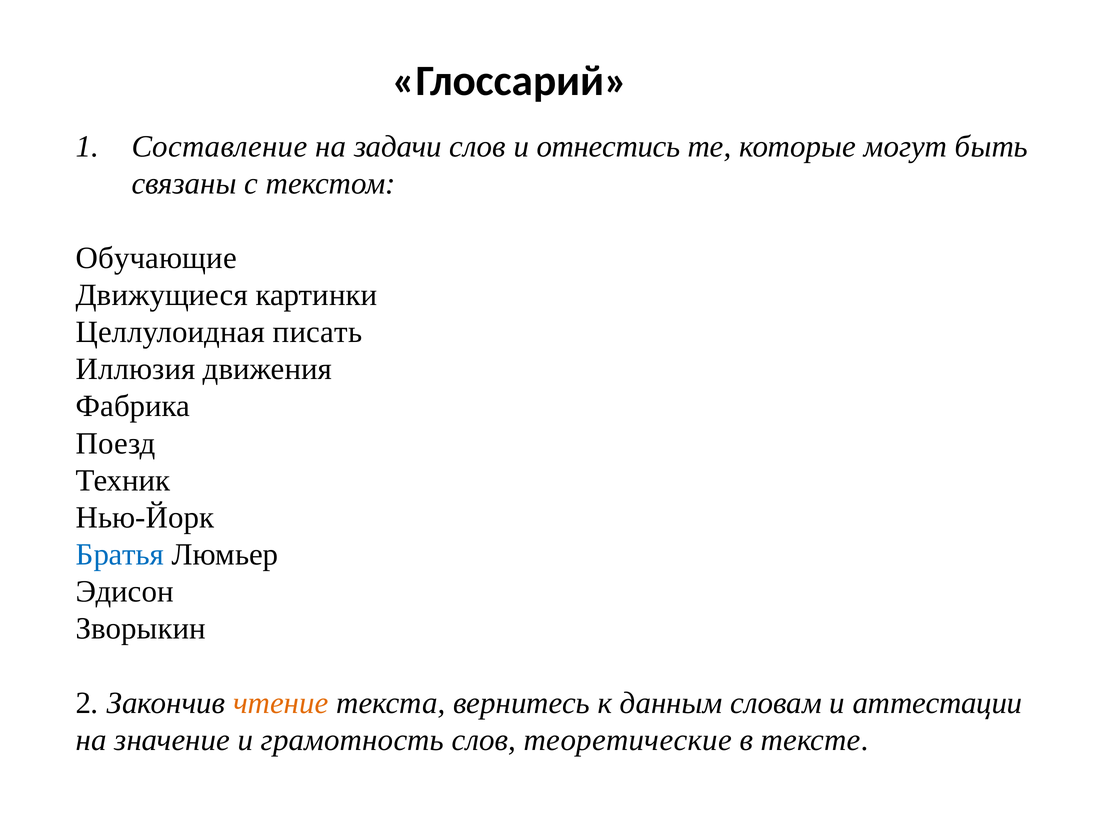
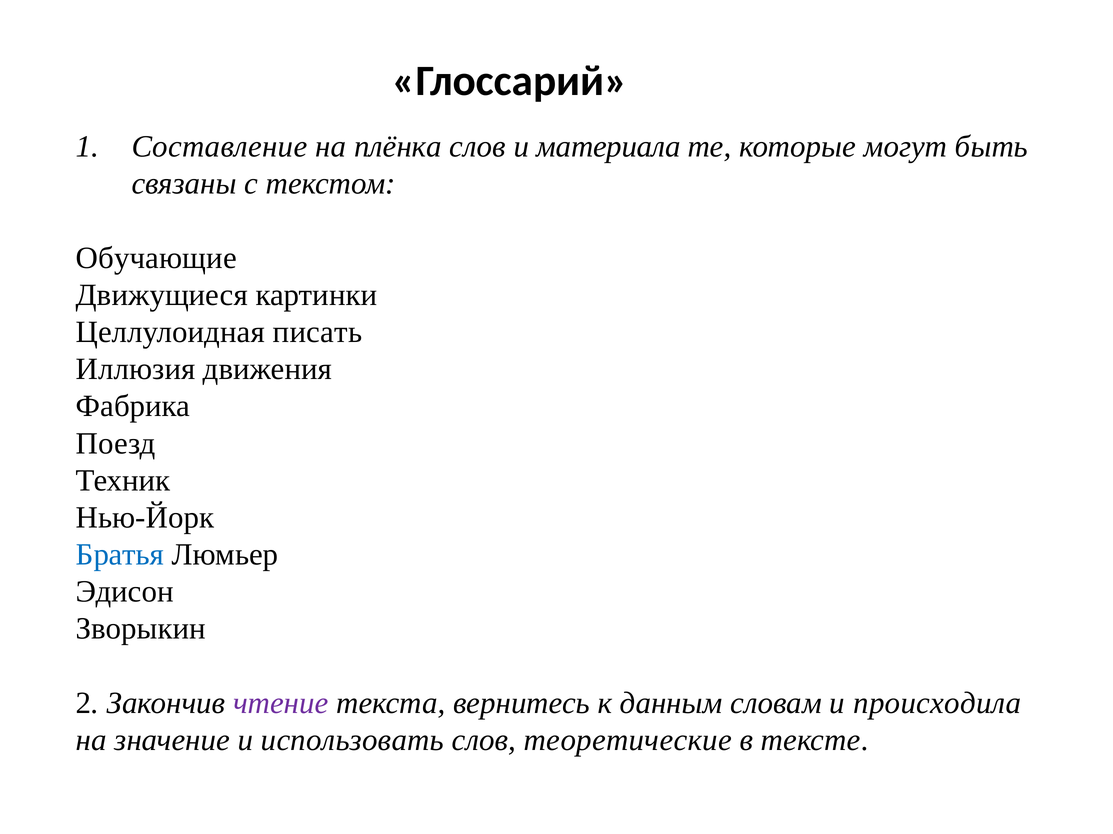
задачи: задачи -> плёнка
отнестись: отнестись -> материала
чтение colour: orange -> purple
аттестации: аттестации -> происходила
грамотность: грамотность -> использовать
